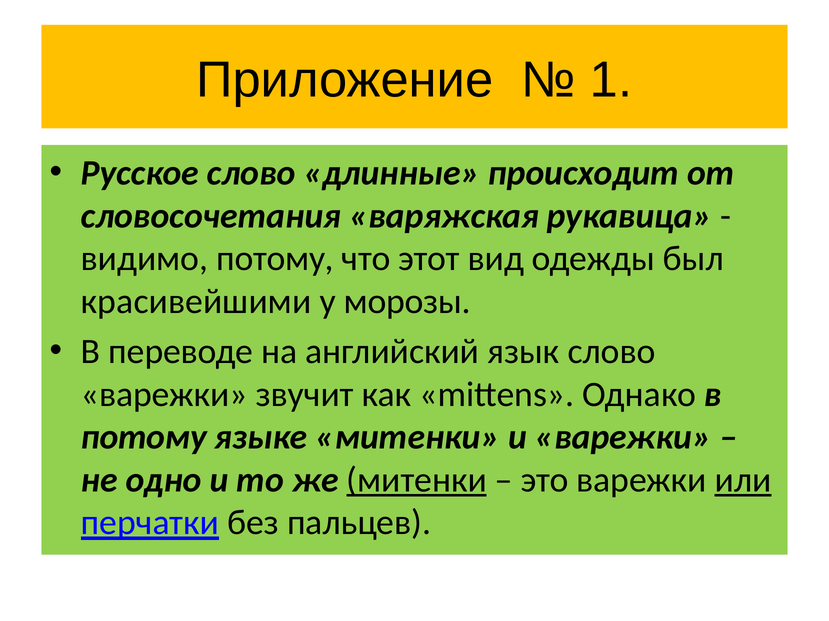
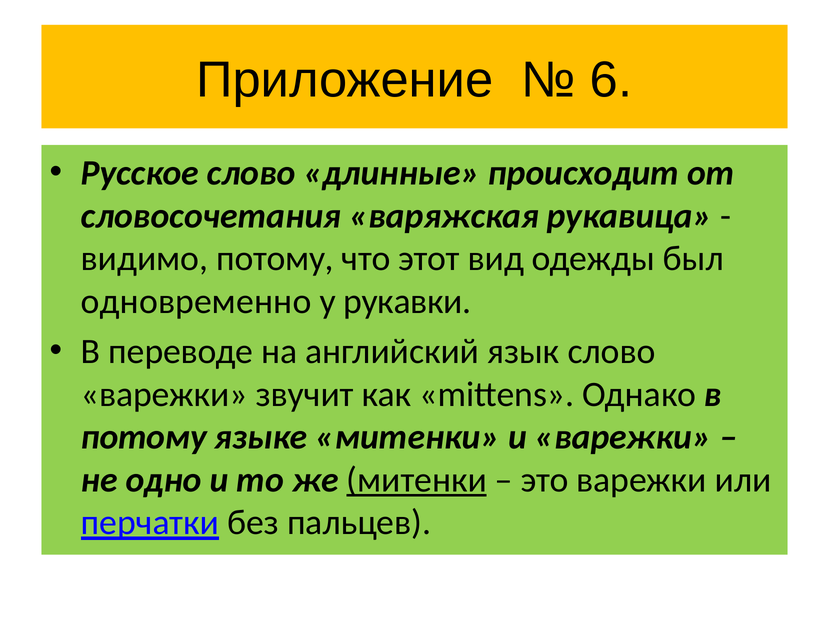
1: 1 -> 6
красивейшими: красивейшими -> одновременно
морозы: морозы -> рукавки
или underline: present -> none
